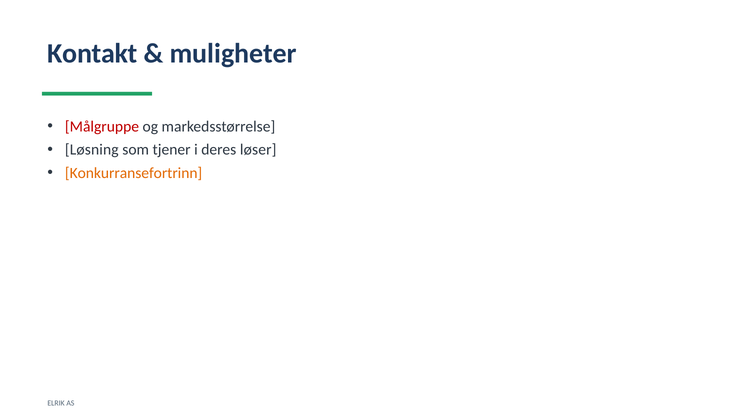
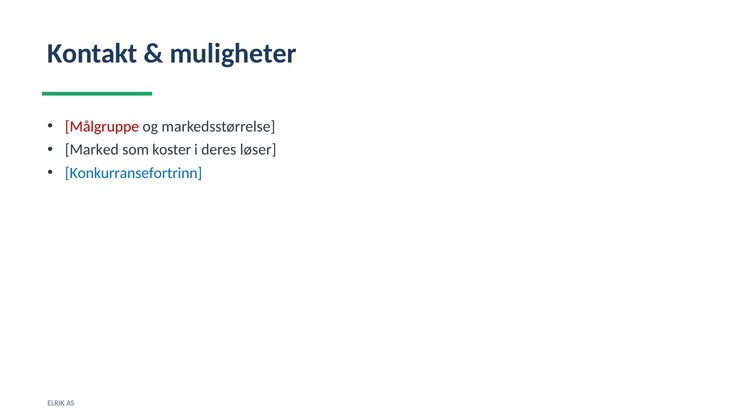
Løsning: Løsning -> Marked
tjener: tjener -> koster
Konkurransefortrinn colour: orange -> blue
